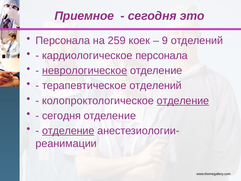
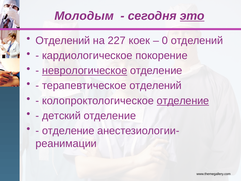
Приемное: Приемное -> Молодым
это underline: none -> present
Персонала at (63, 41): Персонала -> Отделений
259: 259 -> 227
9: 9 -> 0
кардиологическое персонала: персонала -> покорение
сегодня at (61, 116): сегодня -> детский
отделение at (68, 131) underline: present -> none
